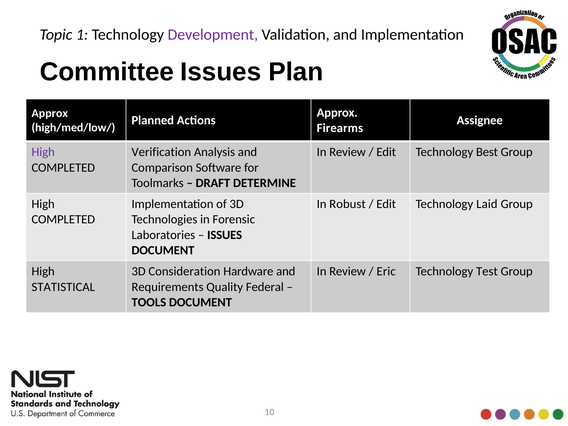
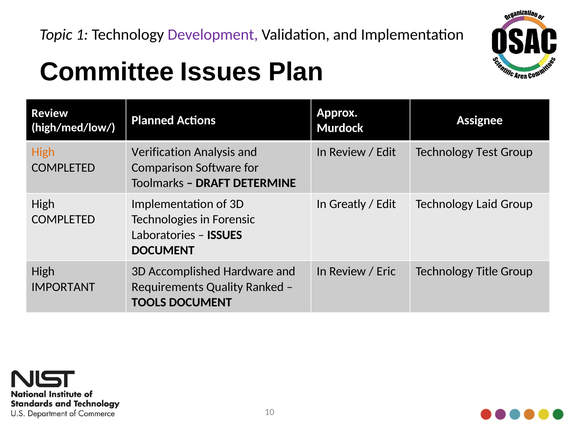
Approx at (50, 113): Approx -> Review
Firearms: Firearms -> Murdock
High at (43, 152) colour: purple -> orange
Best: Best -> Test
Robust: Robust -> Greatly
Consideration: Consideration -> Accomplished
Test: Test -> Title
STATISTICAL: STATISTICAL -> IMPORTANT
Federal: Federal -> Ranked
